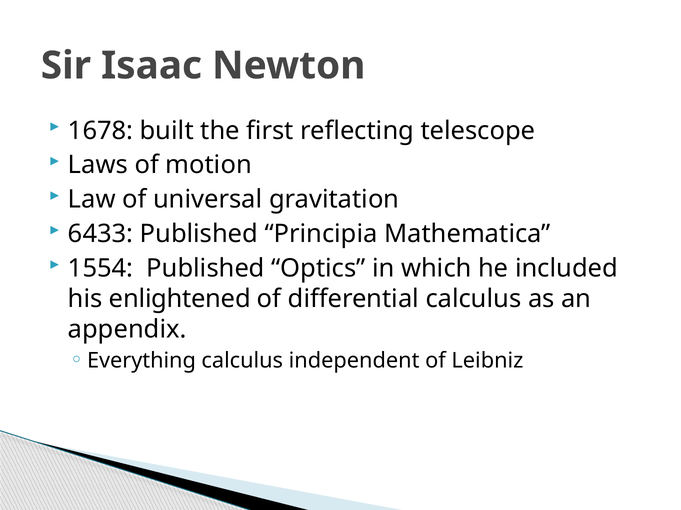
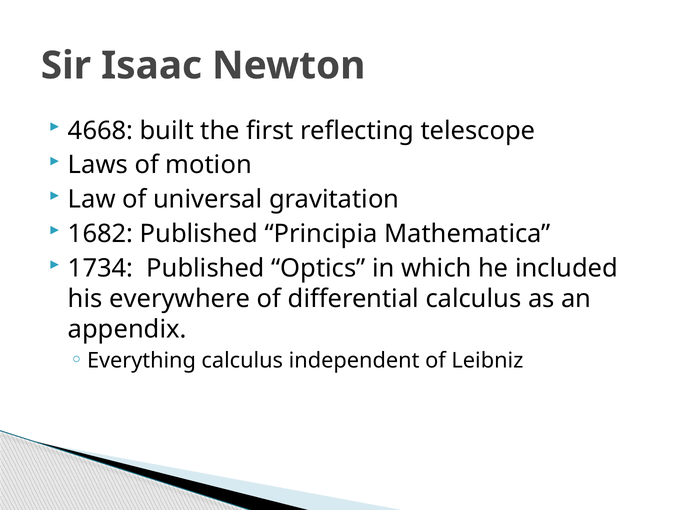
1678: 1678 -> 4668
6433: 6433 -> 1682
1554: 1554 -> 1734
enlightened: enlightened -> everywhere
